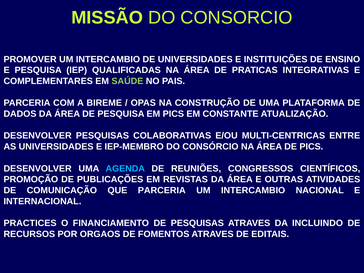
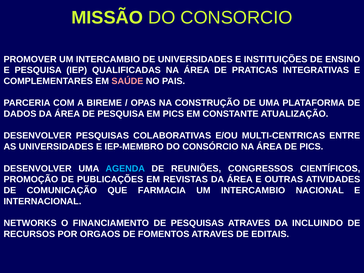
SAÚDE colour: light green -> pink
QUE PARCERIA: PARCERIA -> FARMACIA
PRACTICES: PRACTICES -> NETWORKS
